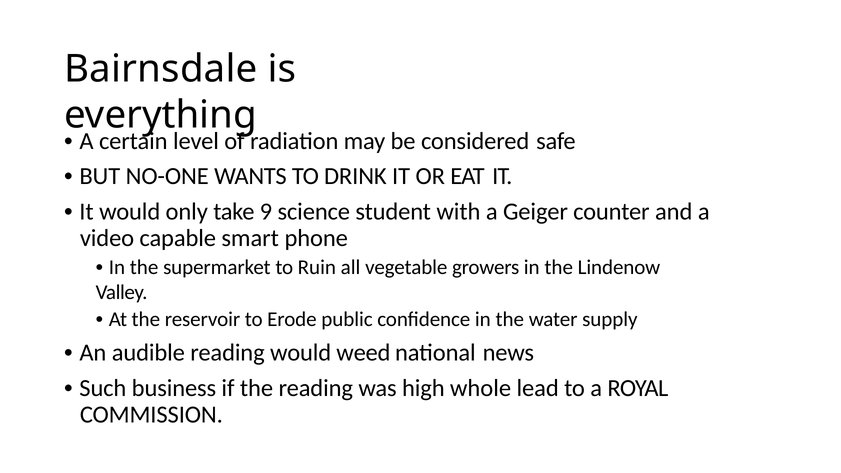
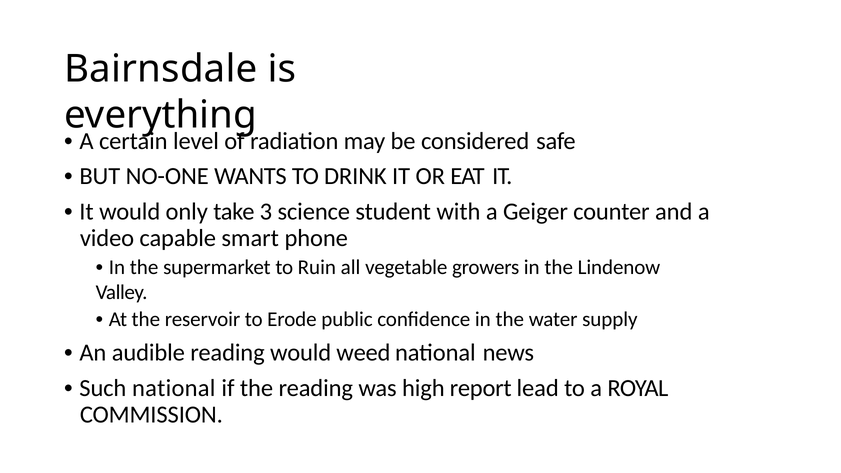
9: 9 -> 3
Such business: business -> national
whole: whole -> report
